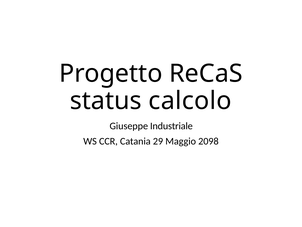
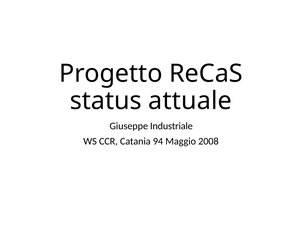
calcolo: calcolo -> attuale
29: 29 -> 94
2098: 2098 -> 2008
